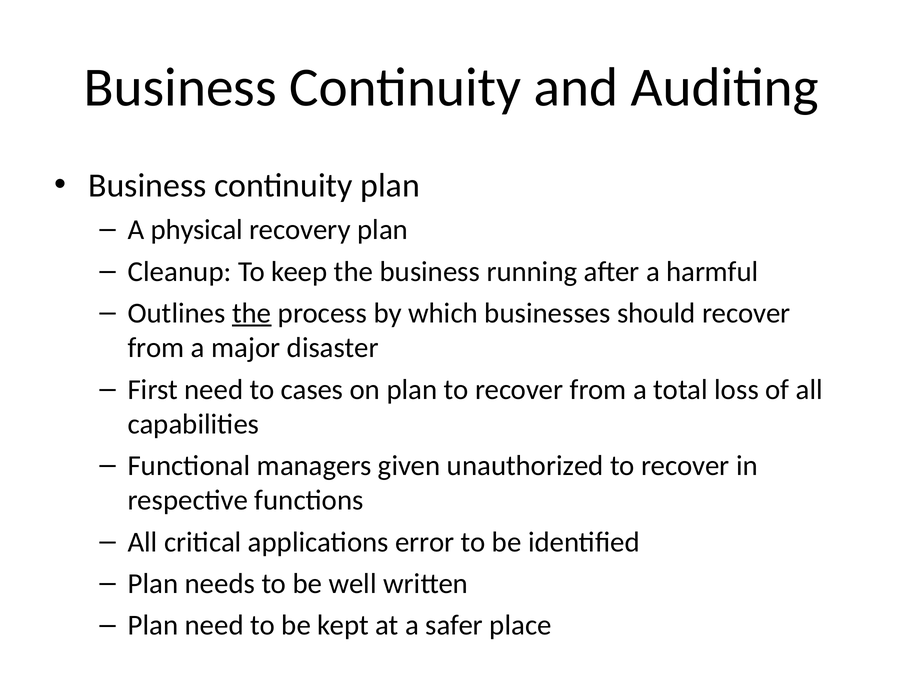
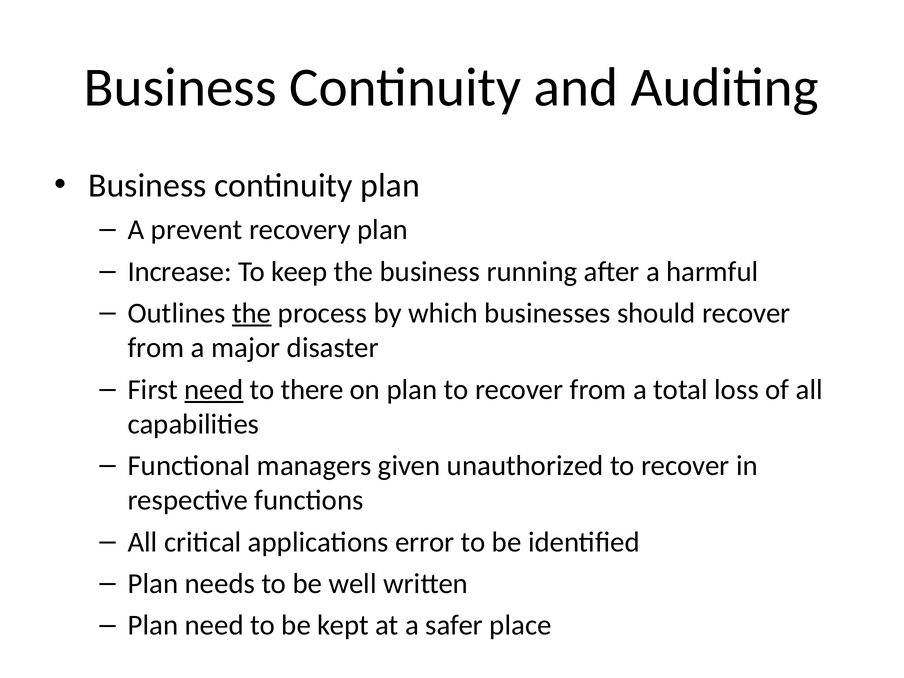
physical: physical -> prevent
Cleanup: Cleanup -> Increase
need at (214, 389) underline: none -> present
cases: cases -> there
